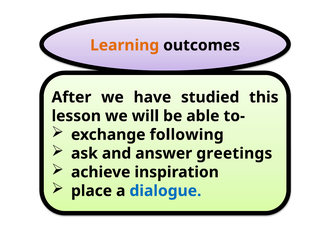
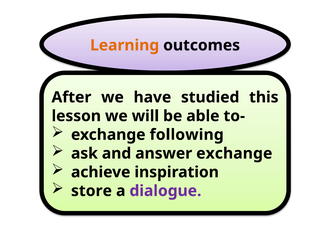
answer greetings: greetings -> exchange
place: place -> store
dialogue colour: blue -> purple
